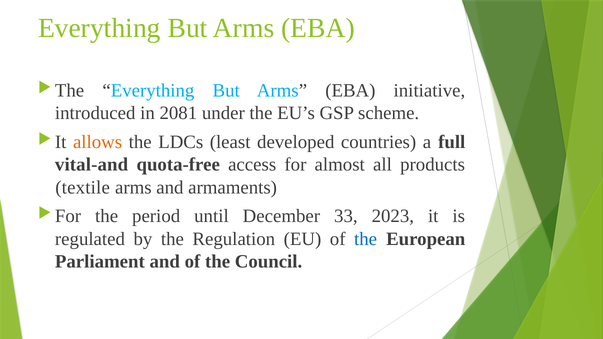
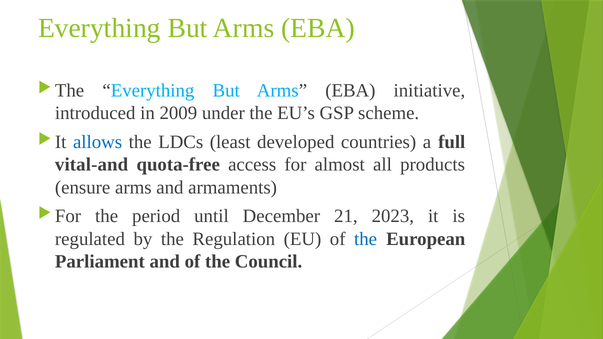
2081: 2081 -> 2009
allows colour: orange -> blue
textile: textile -> ensure
33: 33 -> 21
